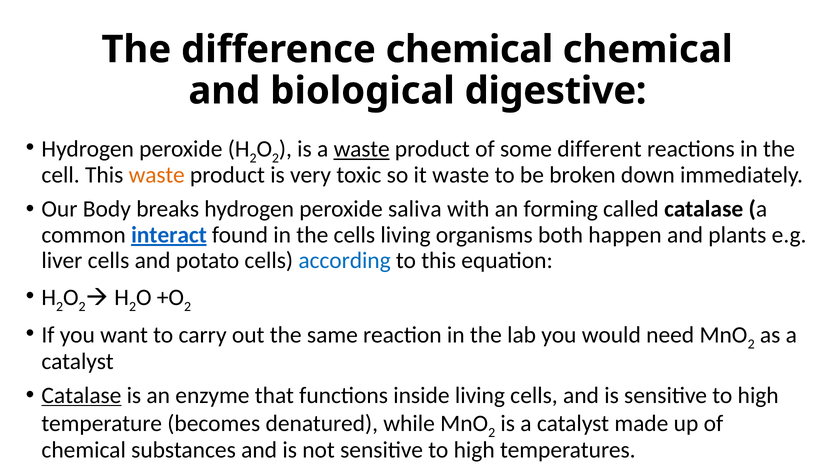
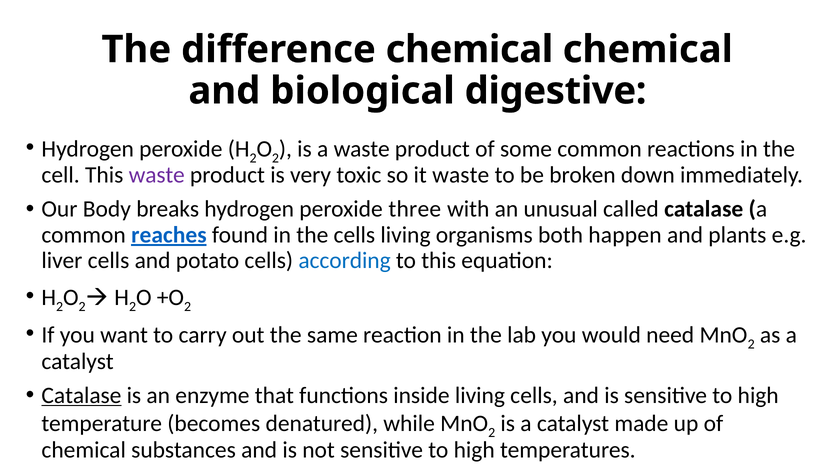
waste at (362, 149) underline: present -> none
some different: different -> common
waste at (157, 175) colour: orange -> purple
saliva: saliva -> three
forming: forming -> unusual
interact: interact -> reaches
